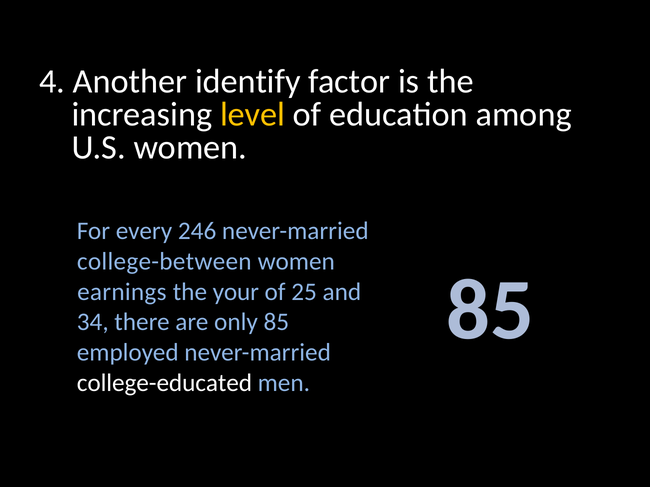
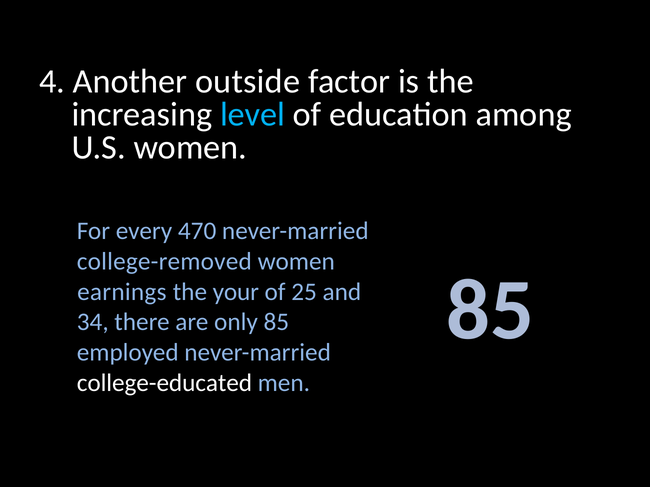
identify: identify -> outside
level colour: yellow -> light blue
246: 246 -> 470
college-between: college-between -> college-removed
